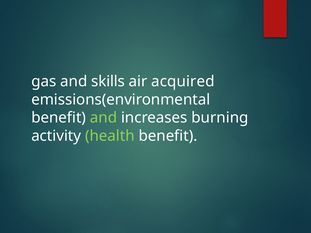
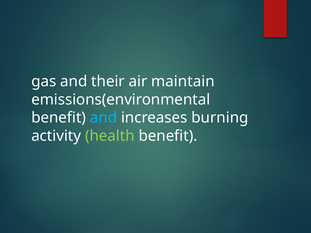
skills: skills -> their
acquired: acquired -> maintain
and at (104, 118) colour: light green -> light blue
